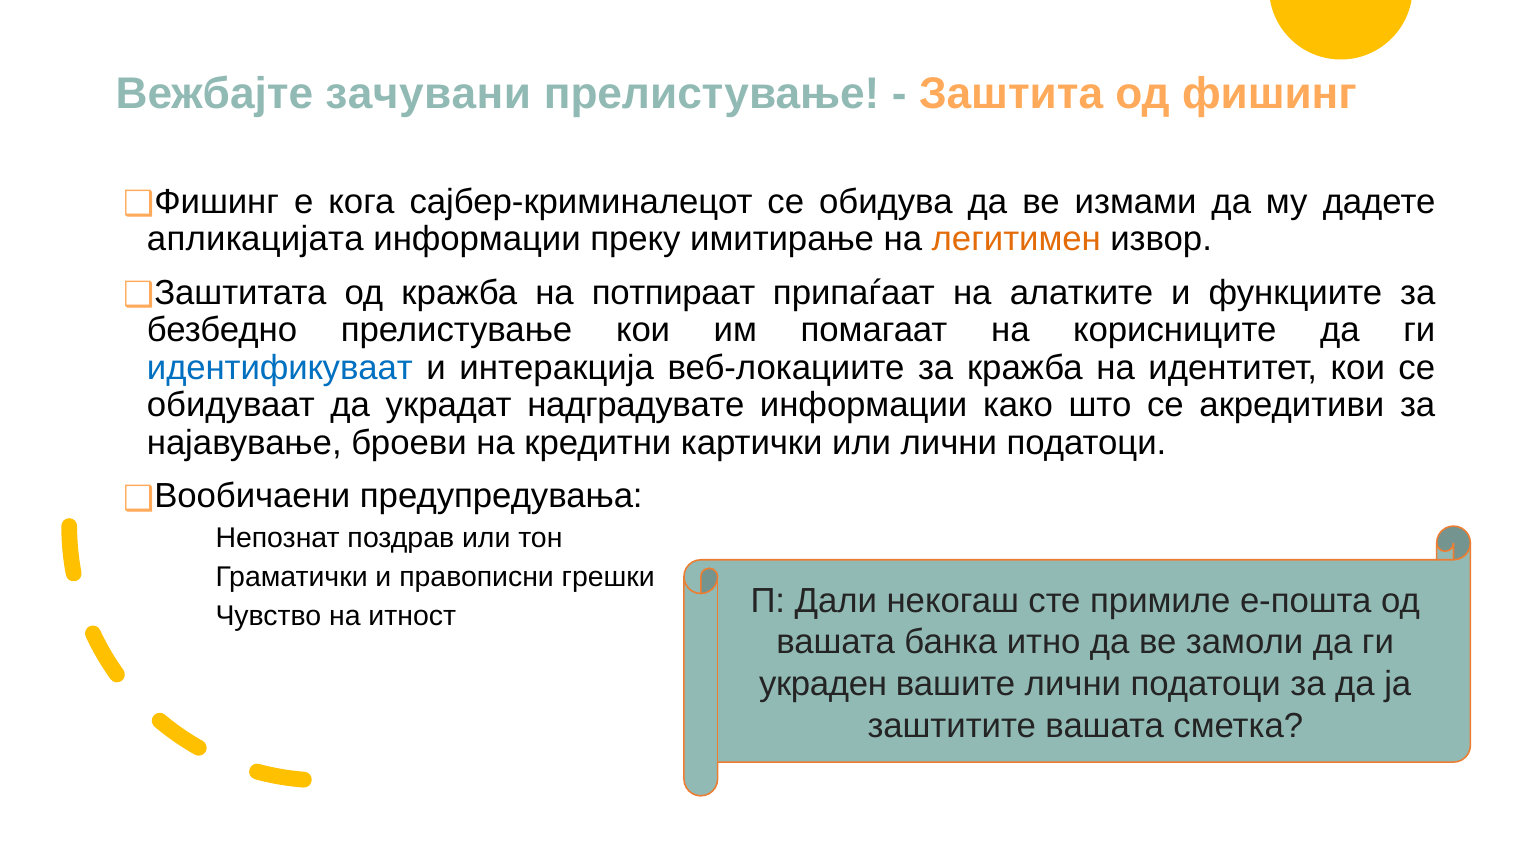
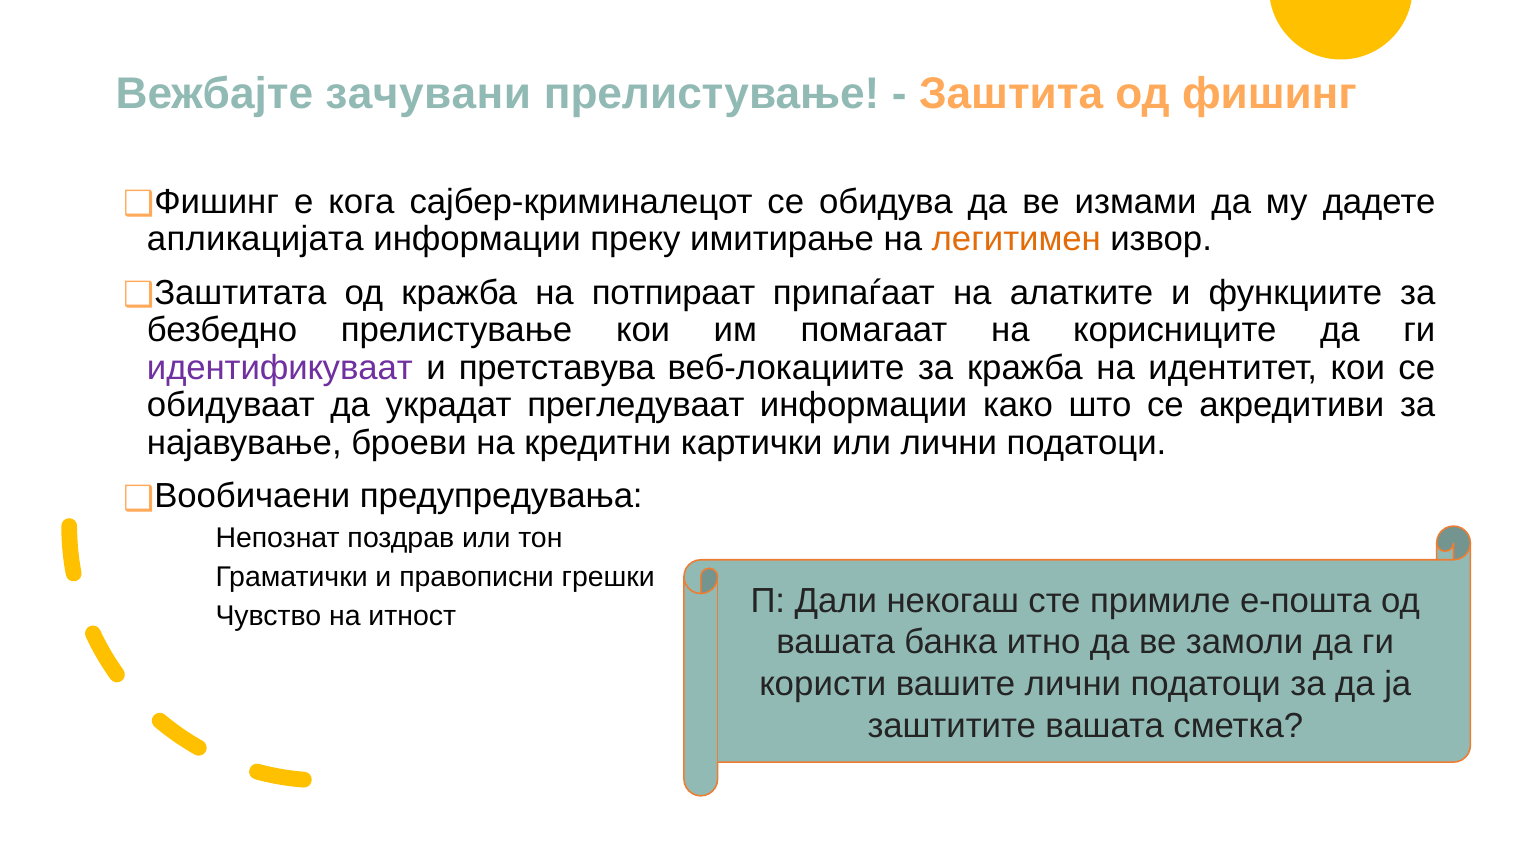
идентификуваат colour: blue -> purple
интеракција: интеракција -> претставува
надградувате: надградувате -> прегледуваат
украден: украден -> користи
